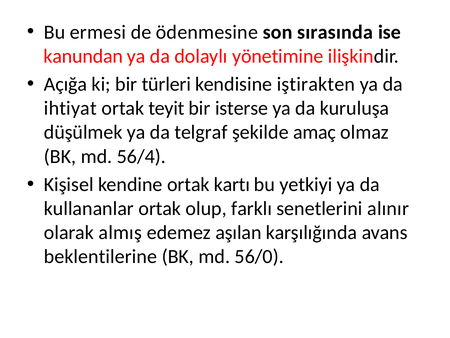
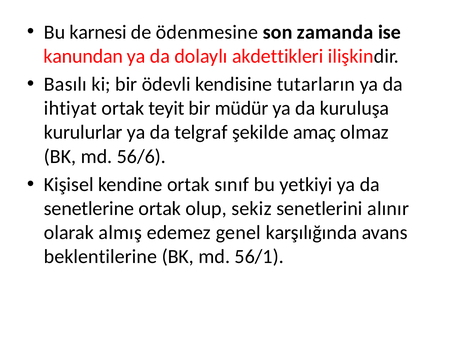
ermesi: ermesi -> karnesi
sırasında: sırasında -> zamanda
yönetimine: yönetimine -> akdettikleri
Açığa: Açığa -> Basılı
türleri: türleri -> ödevli
iştirakten: iştirakten -> tutarların
isterse: isterse -> müdür
düşülmek: düşülmek -> kurulurlar
56/4: 56/4 -> 56/6
kartı: kartı -> sınıf
kullananlar: kullananlar -> senetlerine
farklı: farklı -> sekiz
aşılan: aşılan -> genel
56/0: 56/0 -> 56/1
